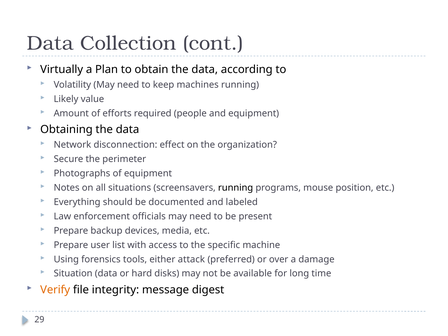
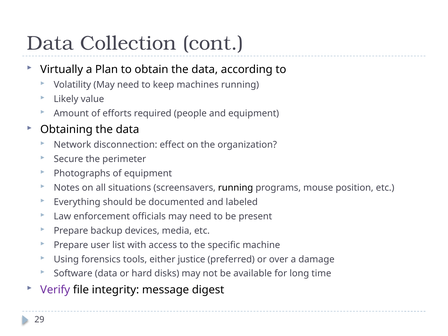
attack: attack -> justice
Situation: Situation -> Software
Verify colour: orange -> purple
